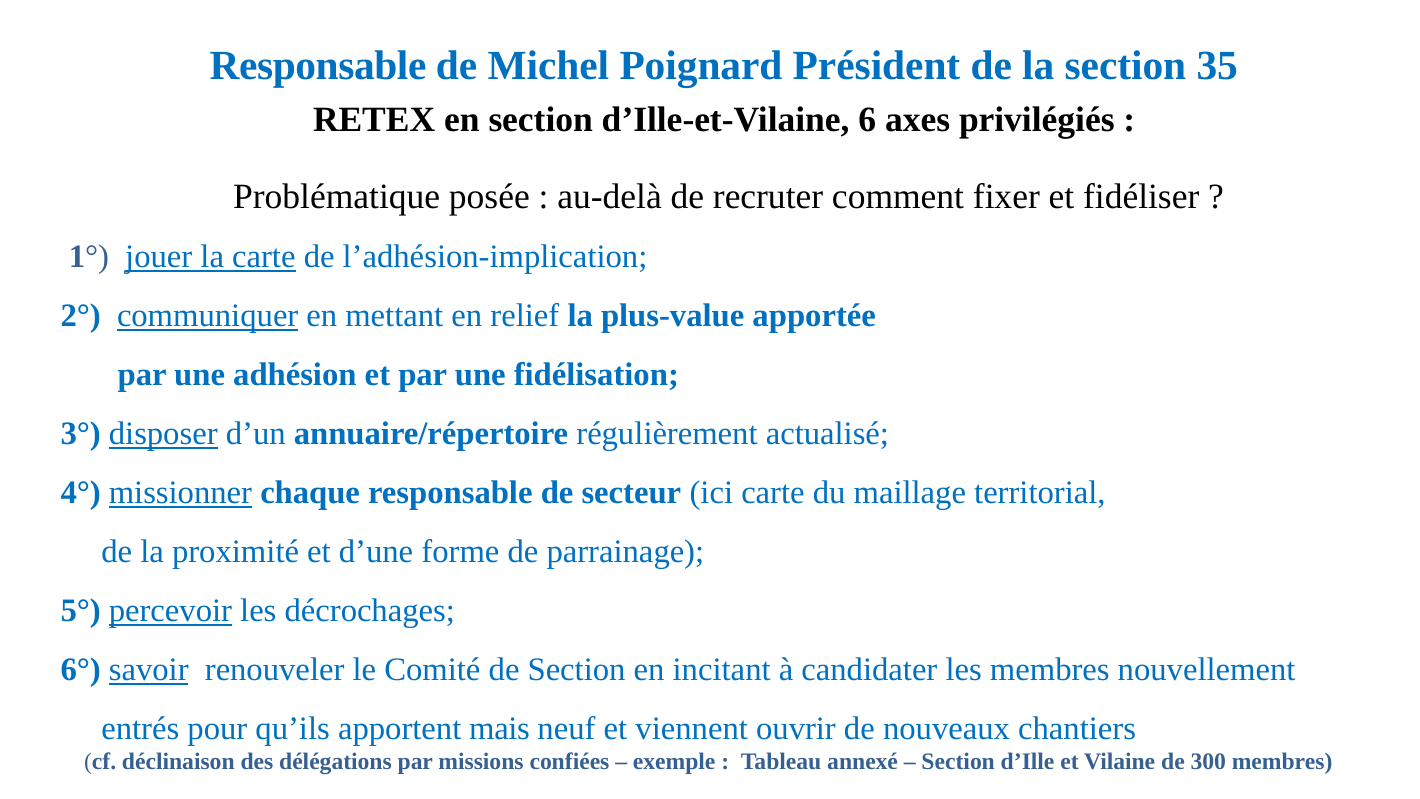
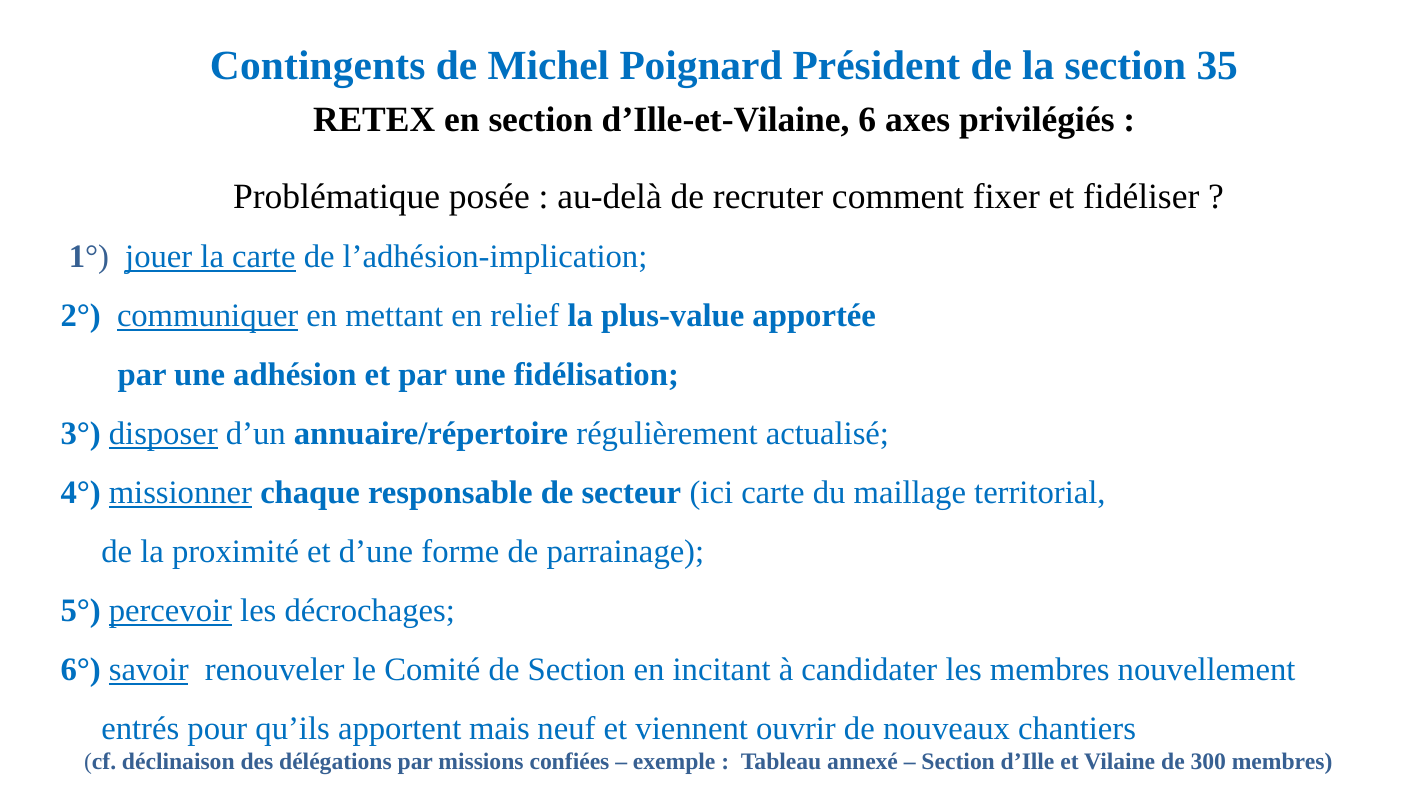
Responsable at (318, 65): Responsable -> Contingents
